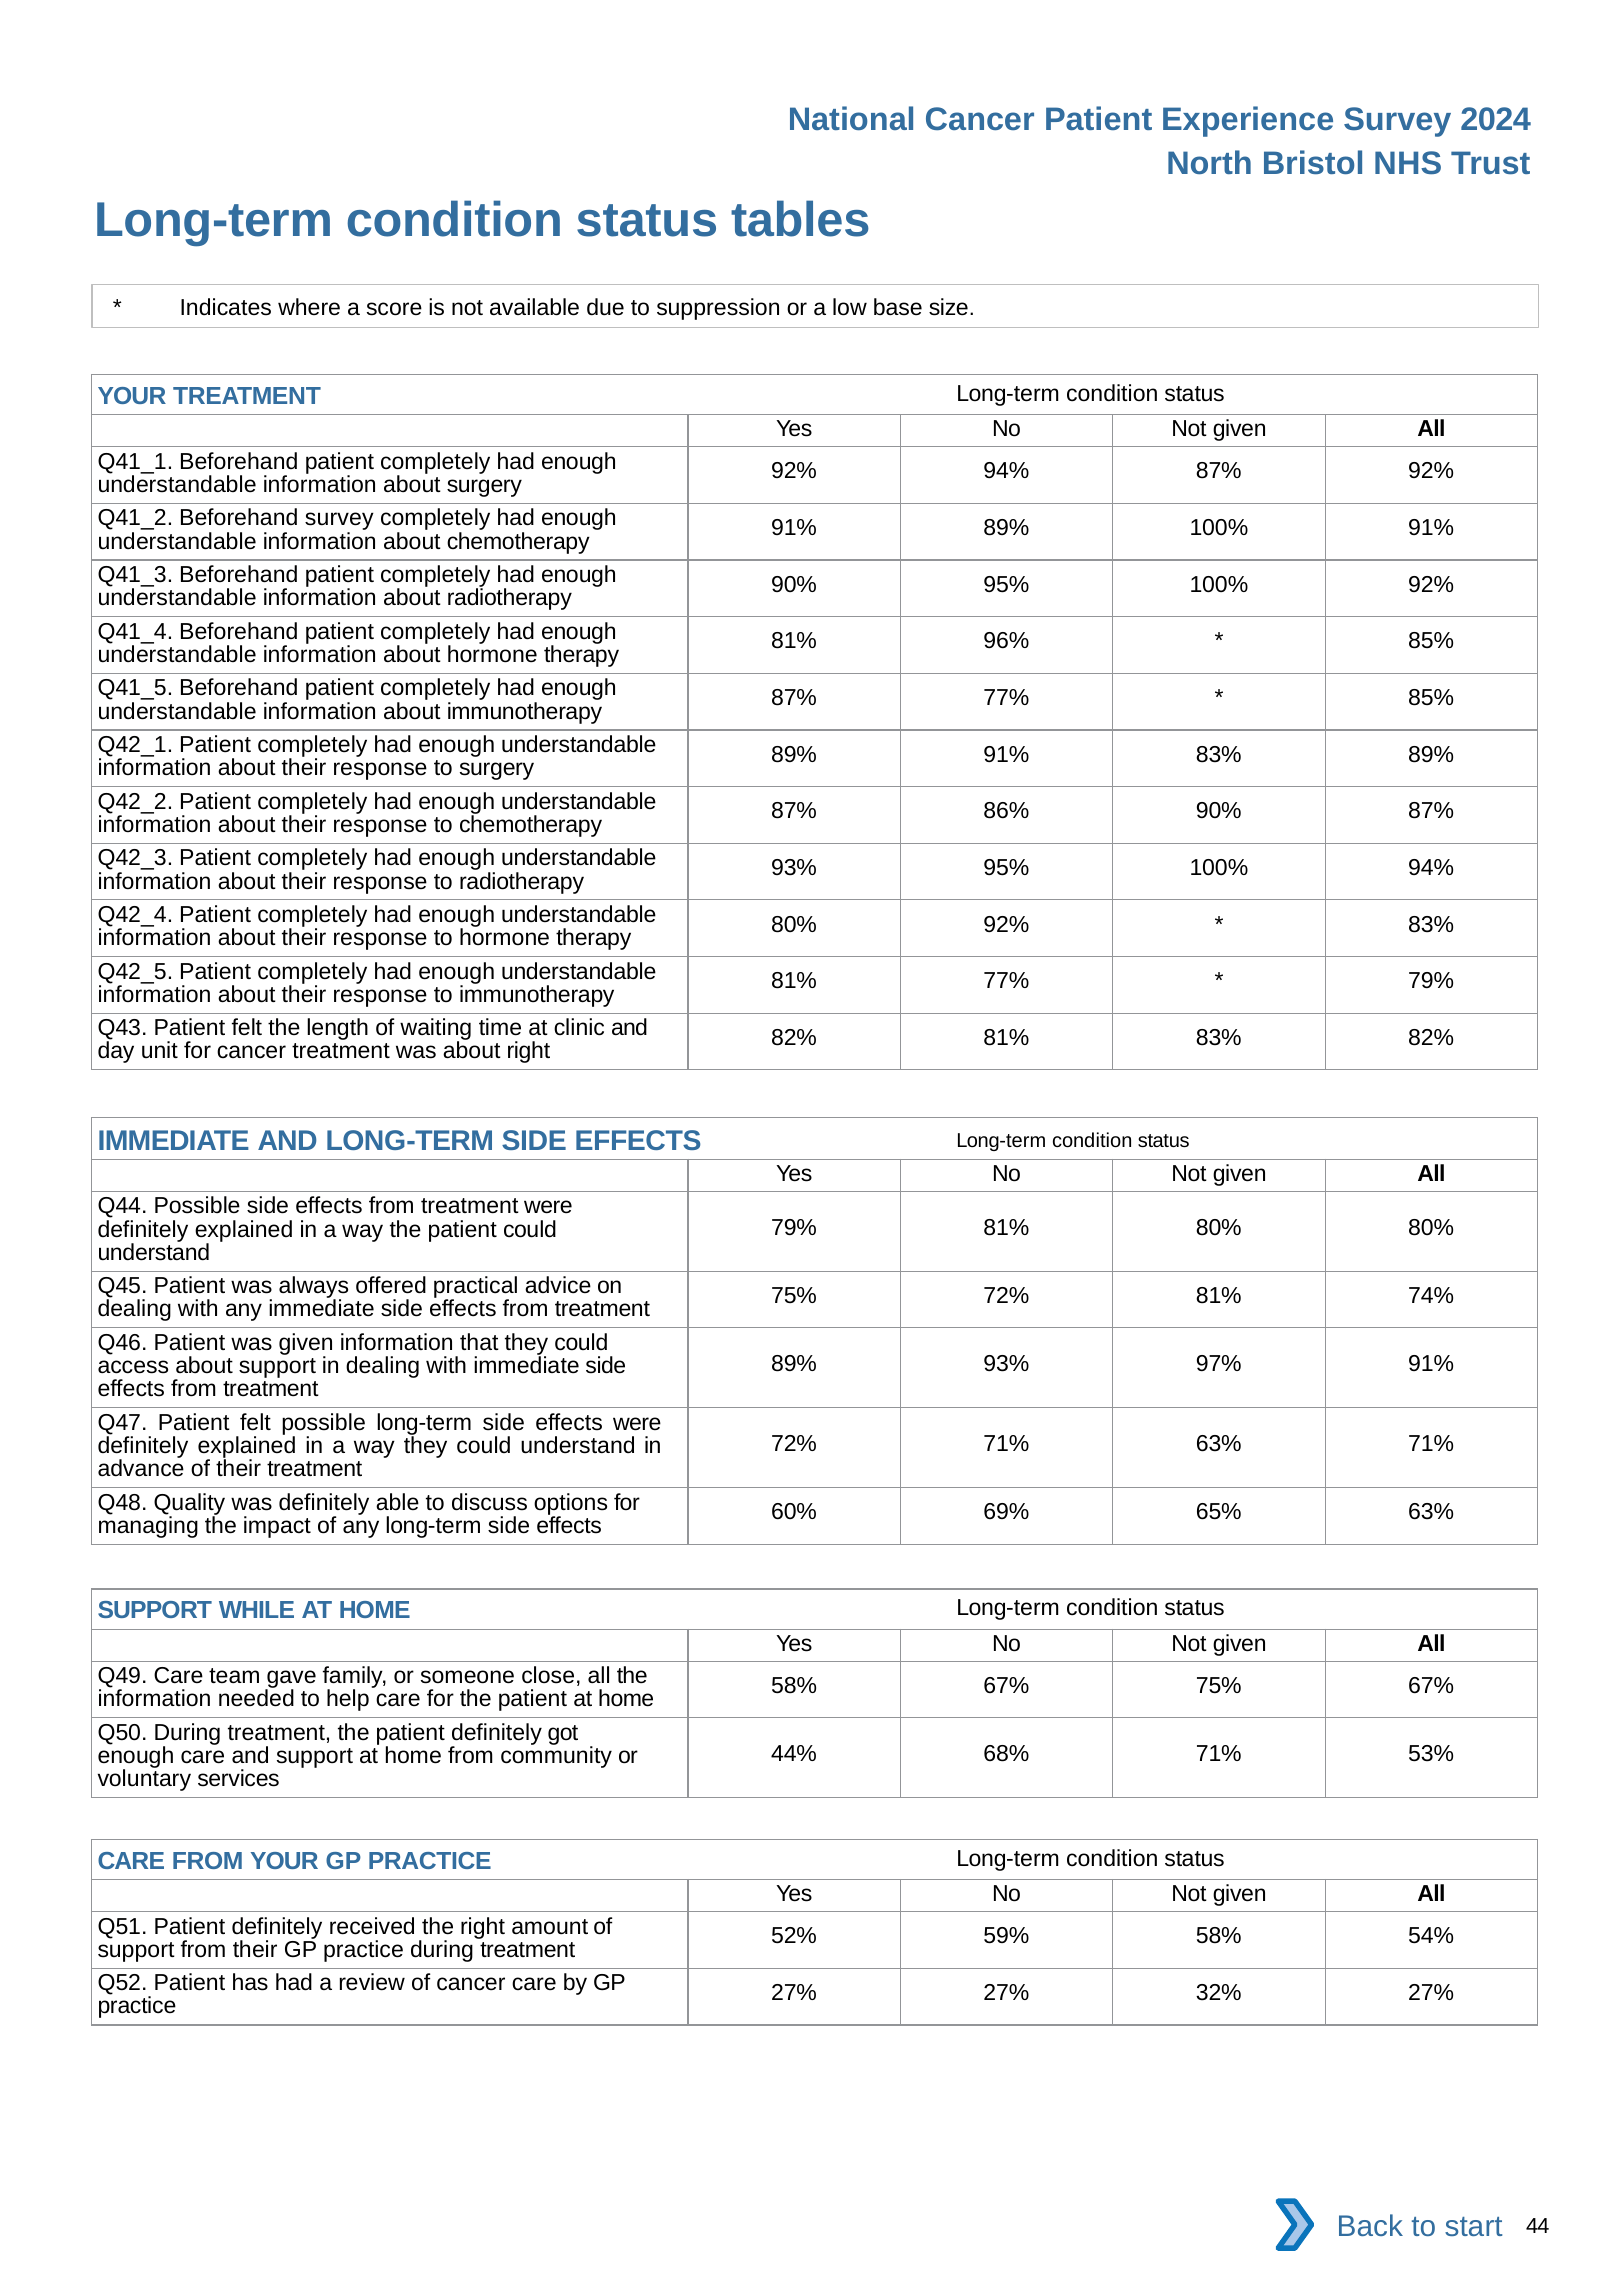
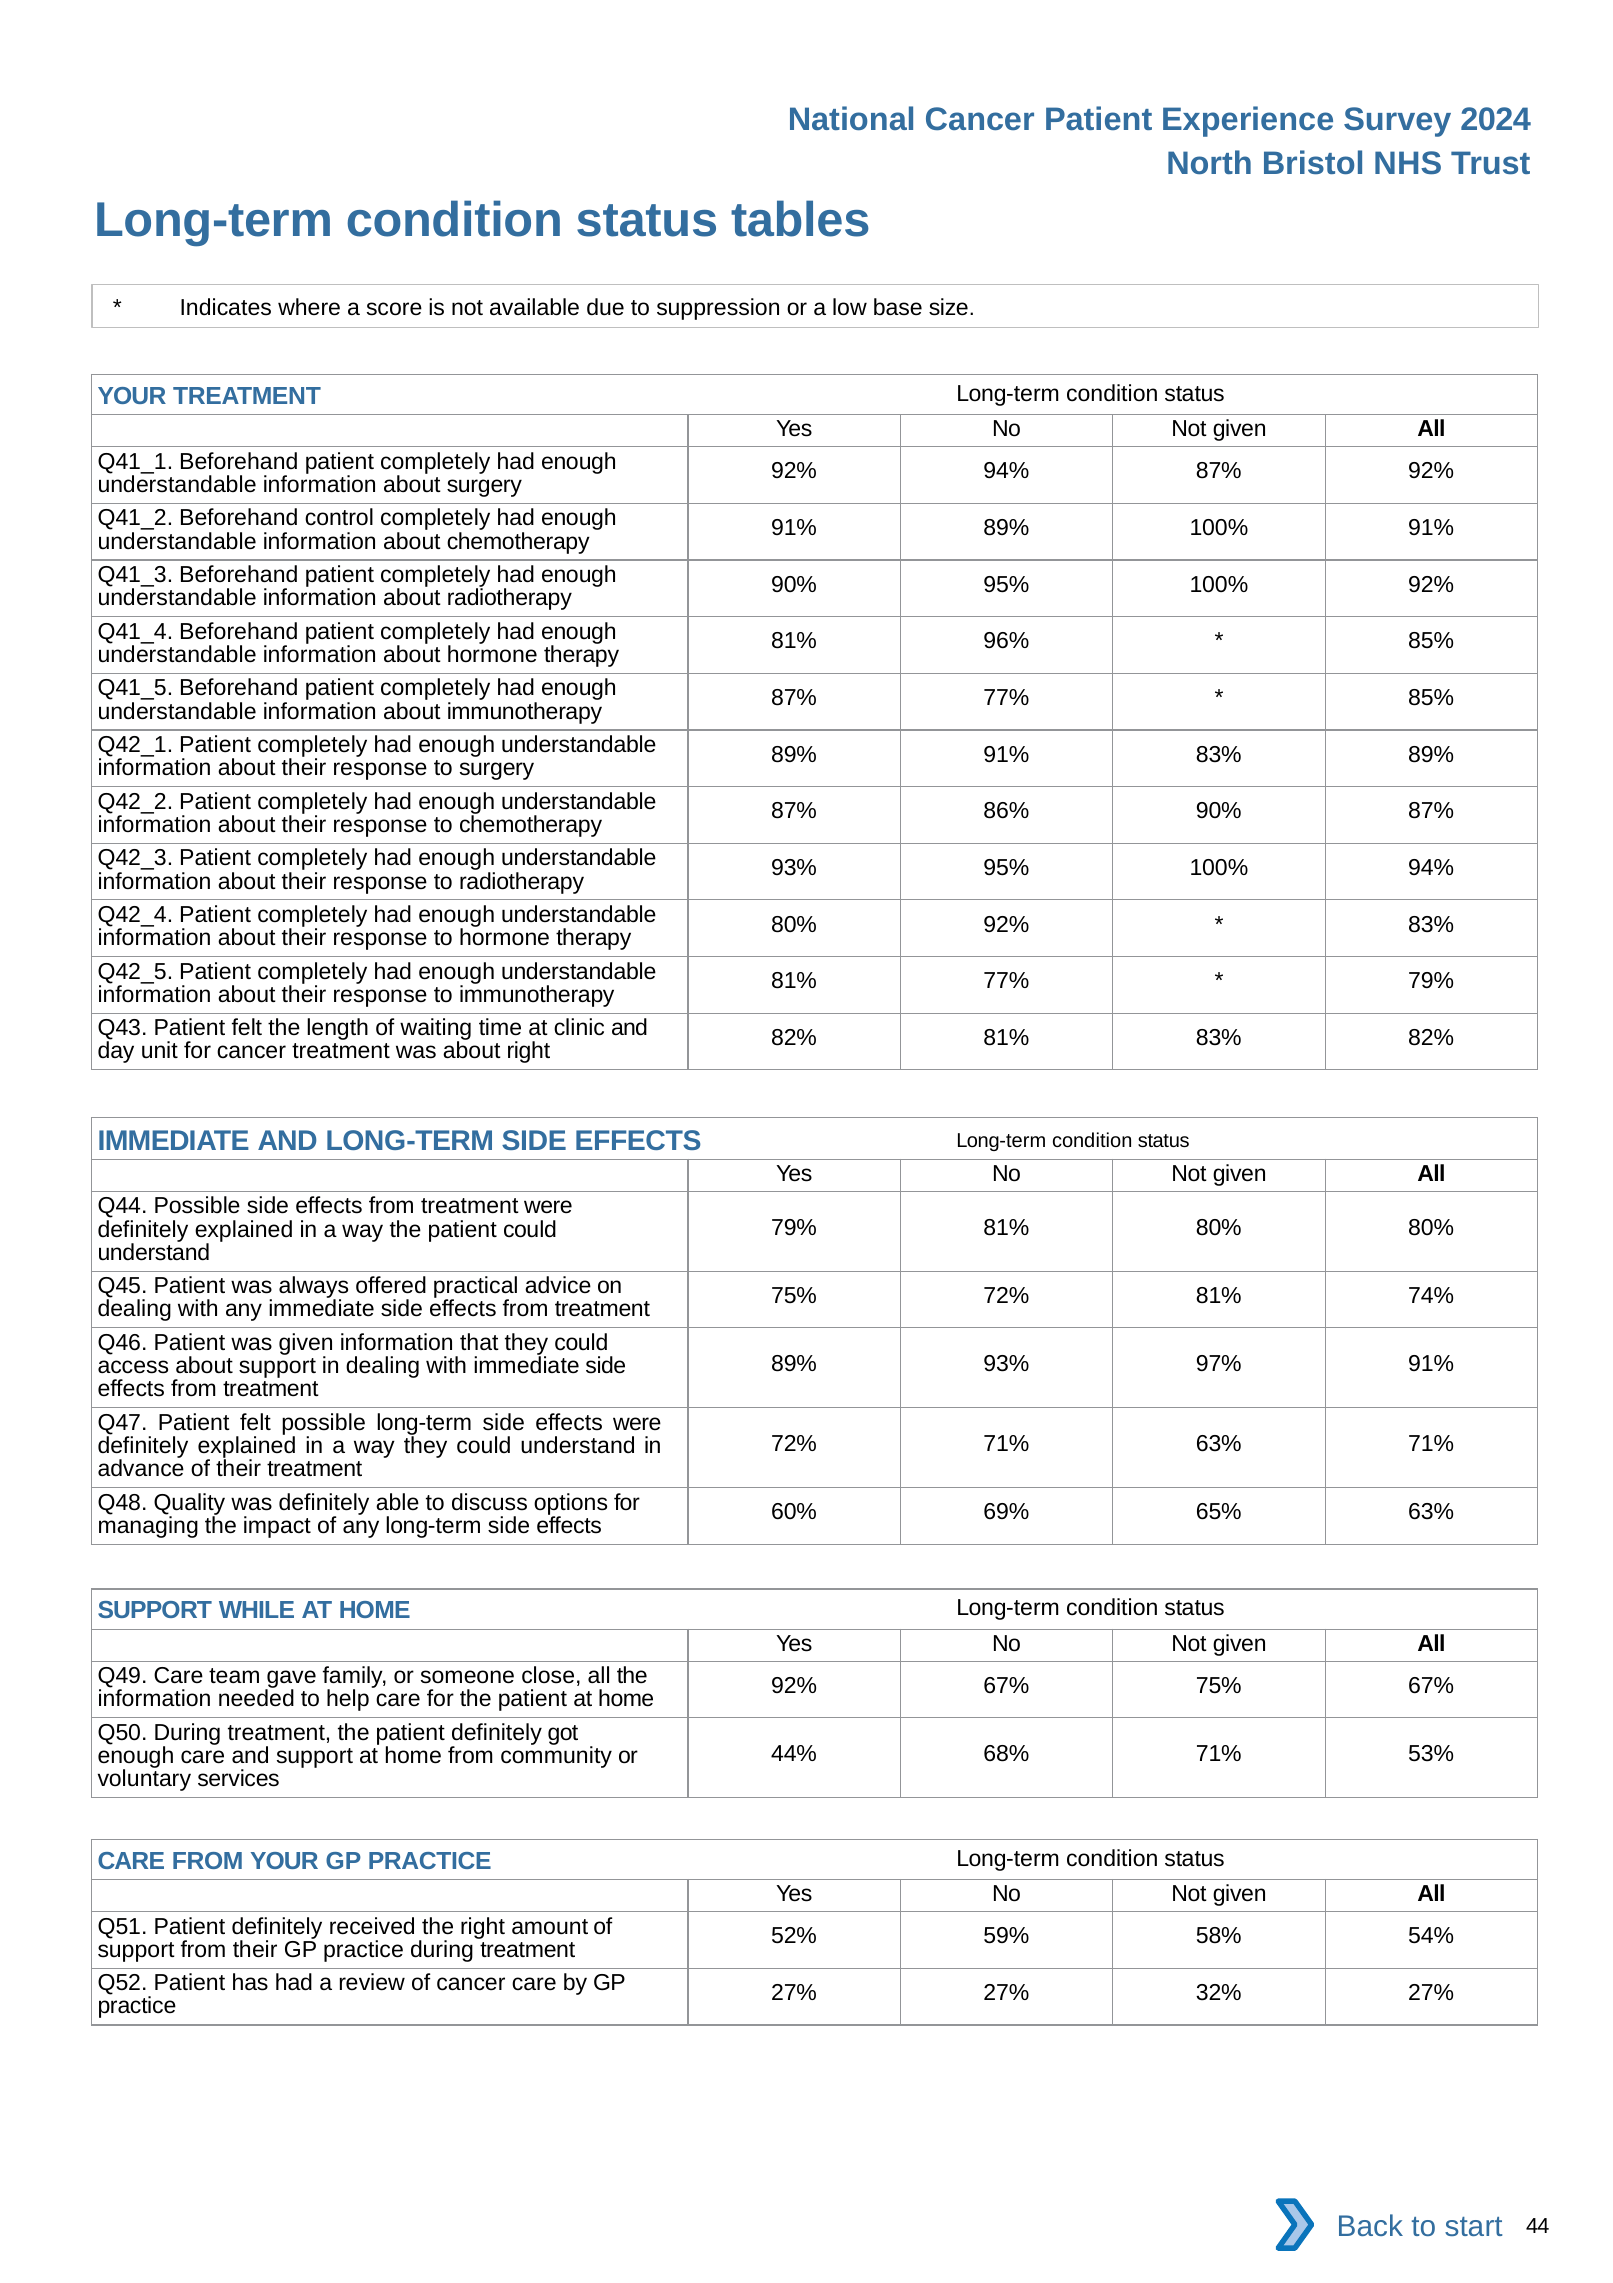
Beforehand survey: survey -> control
58% at (794, 1686): 58% -> 92%
